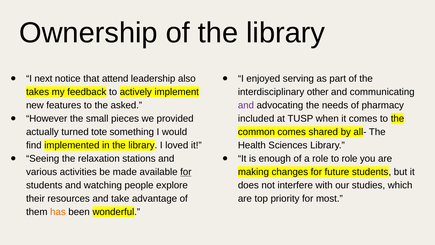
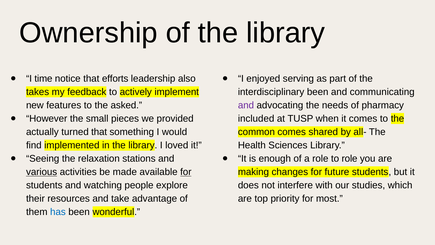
next: next -> time
attend: attend -> efforts
interdisciplinary other: other -> been
turned tote: tote -> that
various underline: none -> present
has colour: orange -> blue
